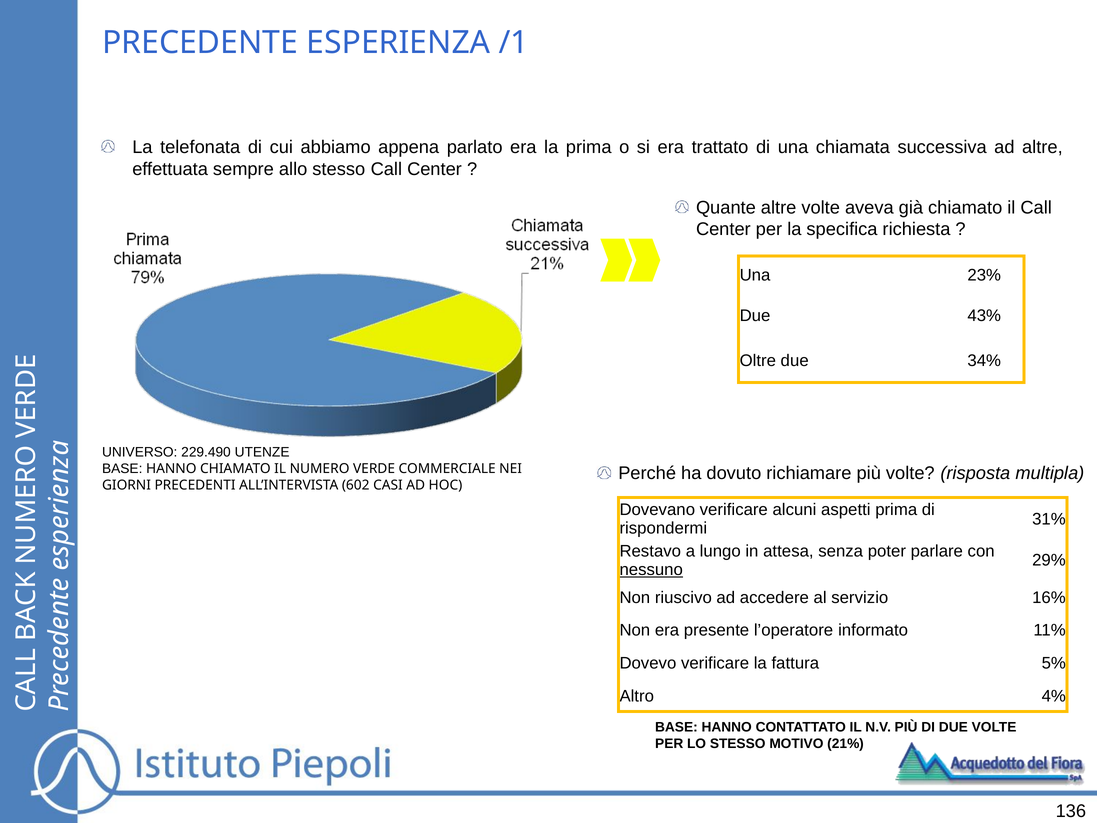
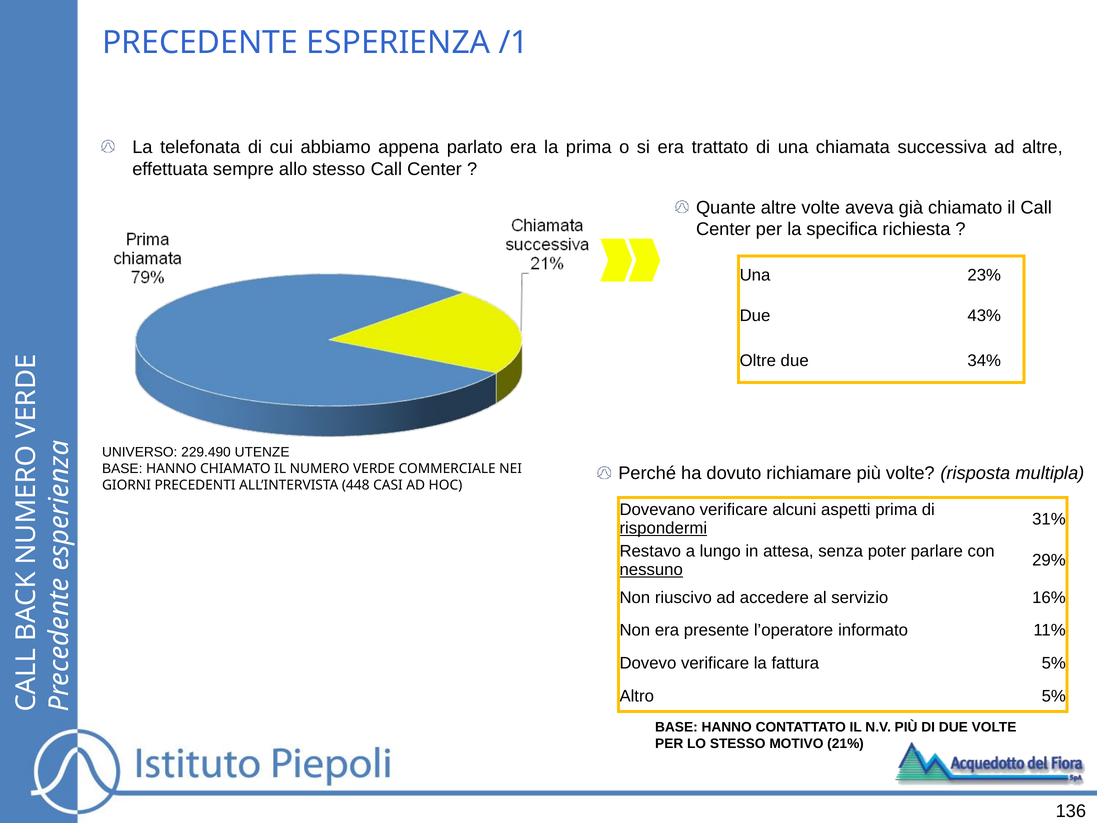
602: 602 -> 448
rispondermi underline: none -> present
Altro 4%: 4% -> 5%
